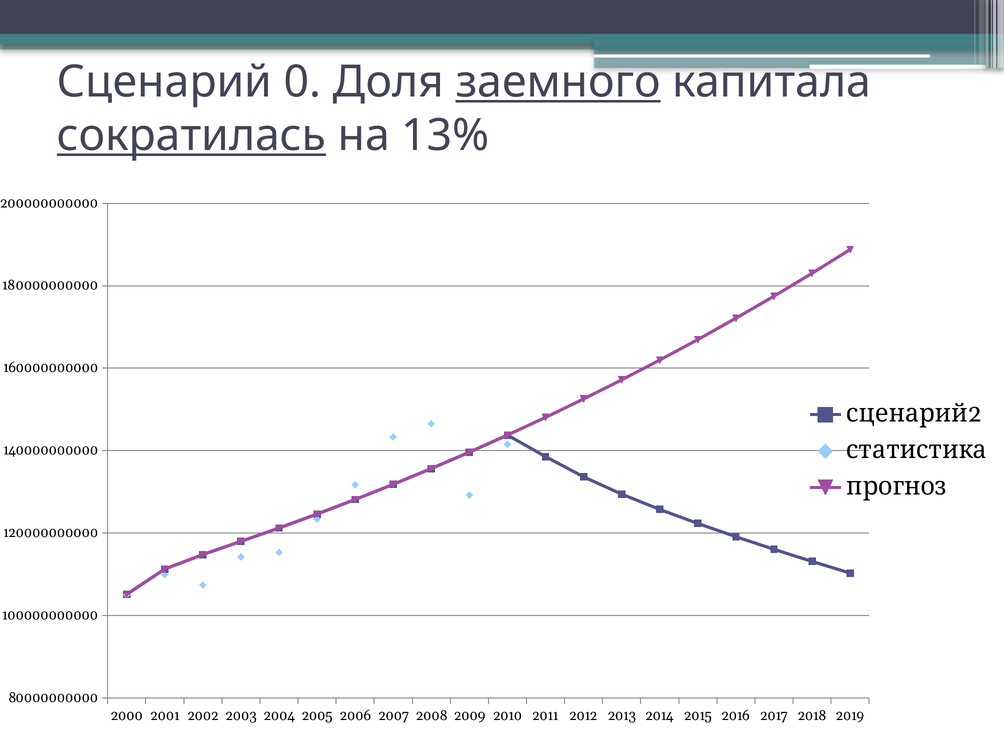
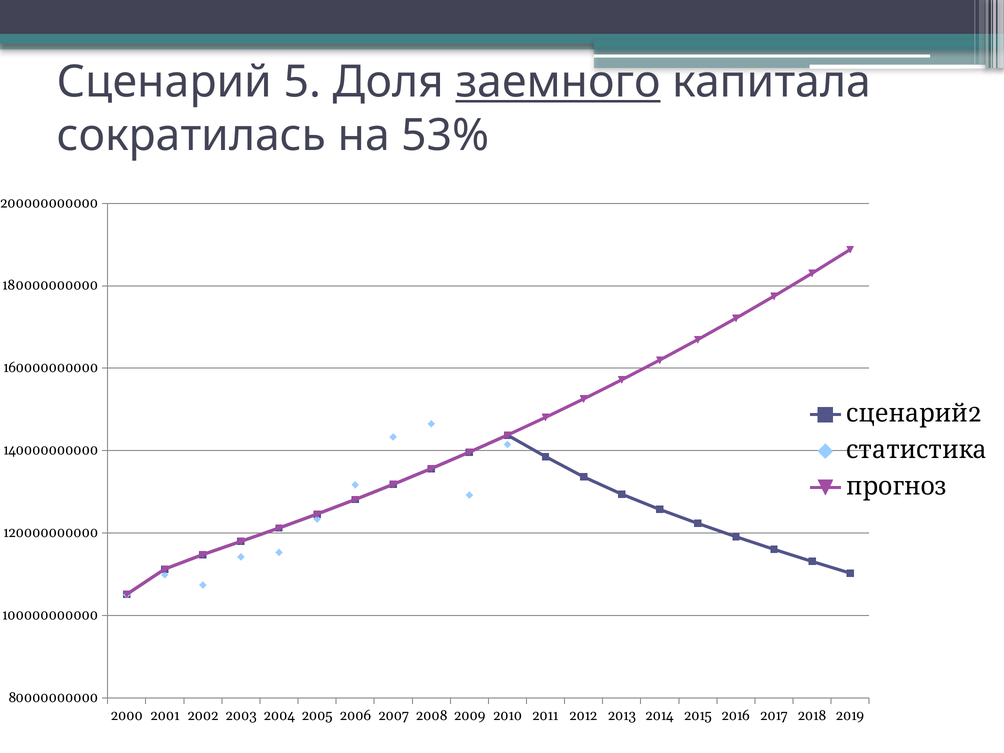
0: 0 -> 5
сократилась underline: present -> none
13%: 13% -> 53%
